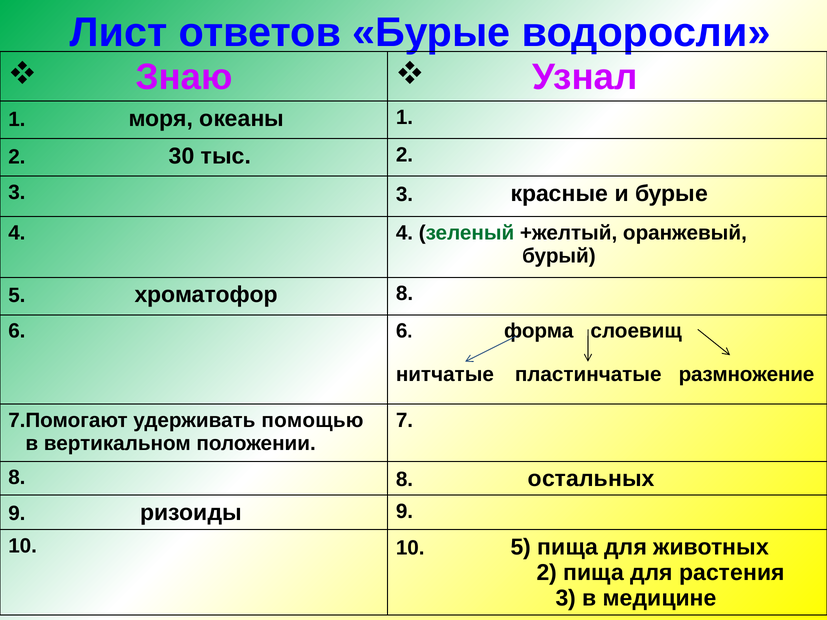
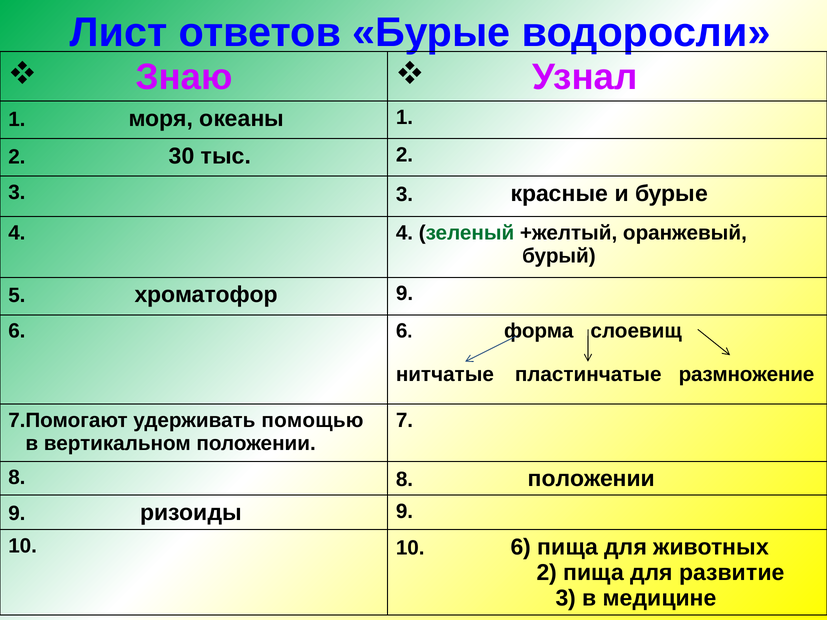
хроматофор 8: 8 -> 9
8 остальных: остальных -> положении
10 5: 5 -> 6
растения: растения -> развитие
